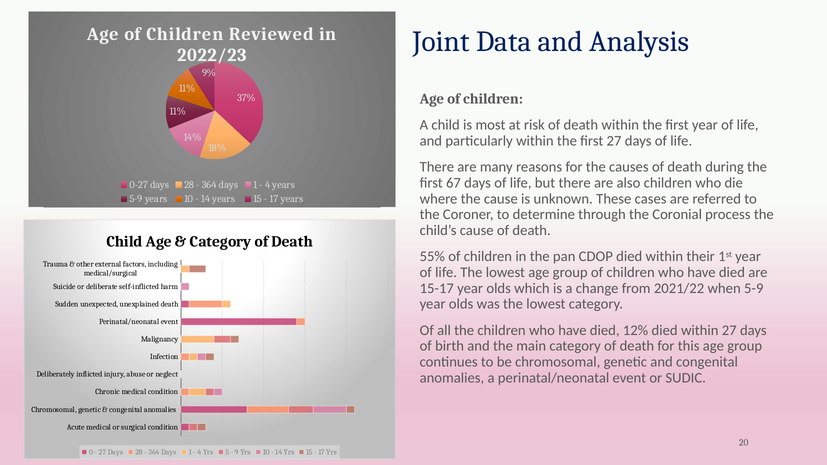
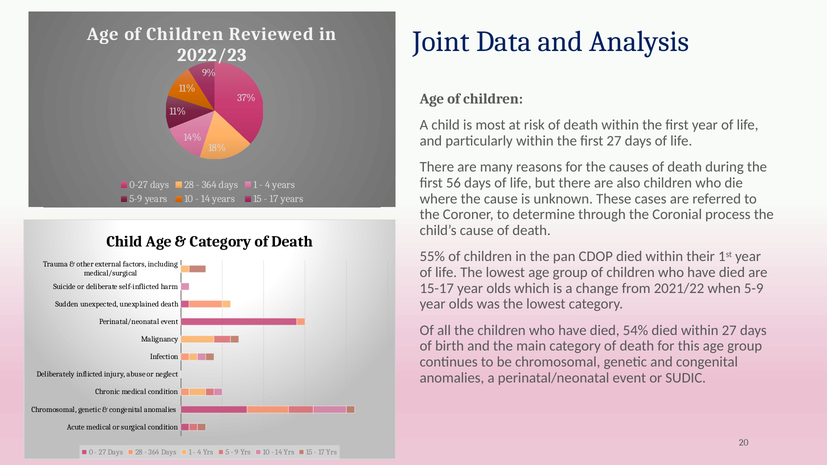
67: 67 -> 56
12%: 12% -> 54%
